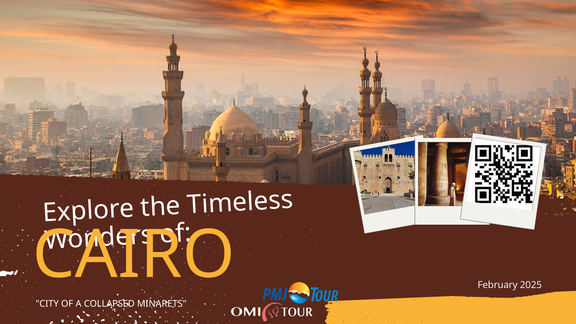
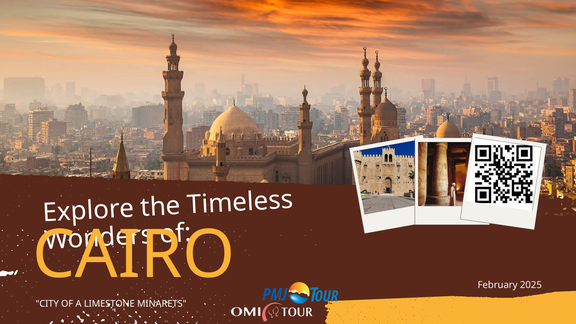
COLLAPSED: COLLAPSED -> LIMESTONE
